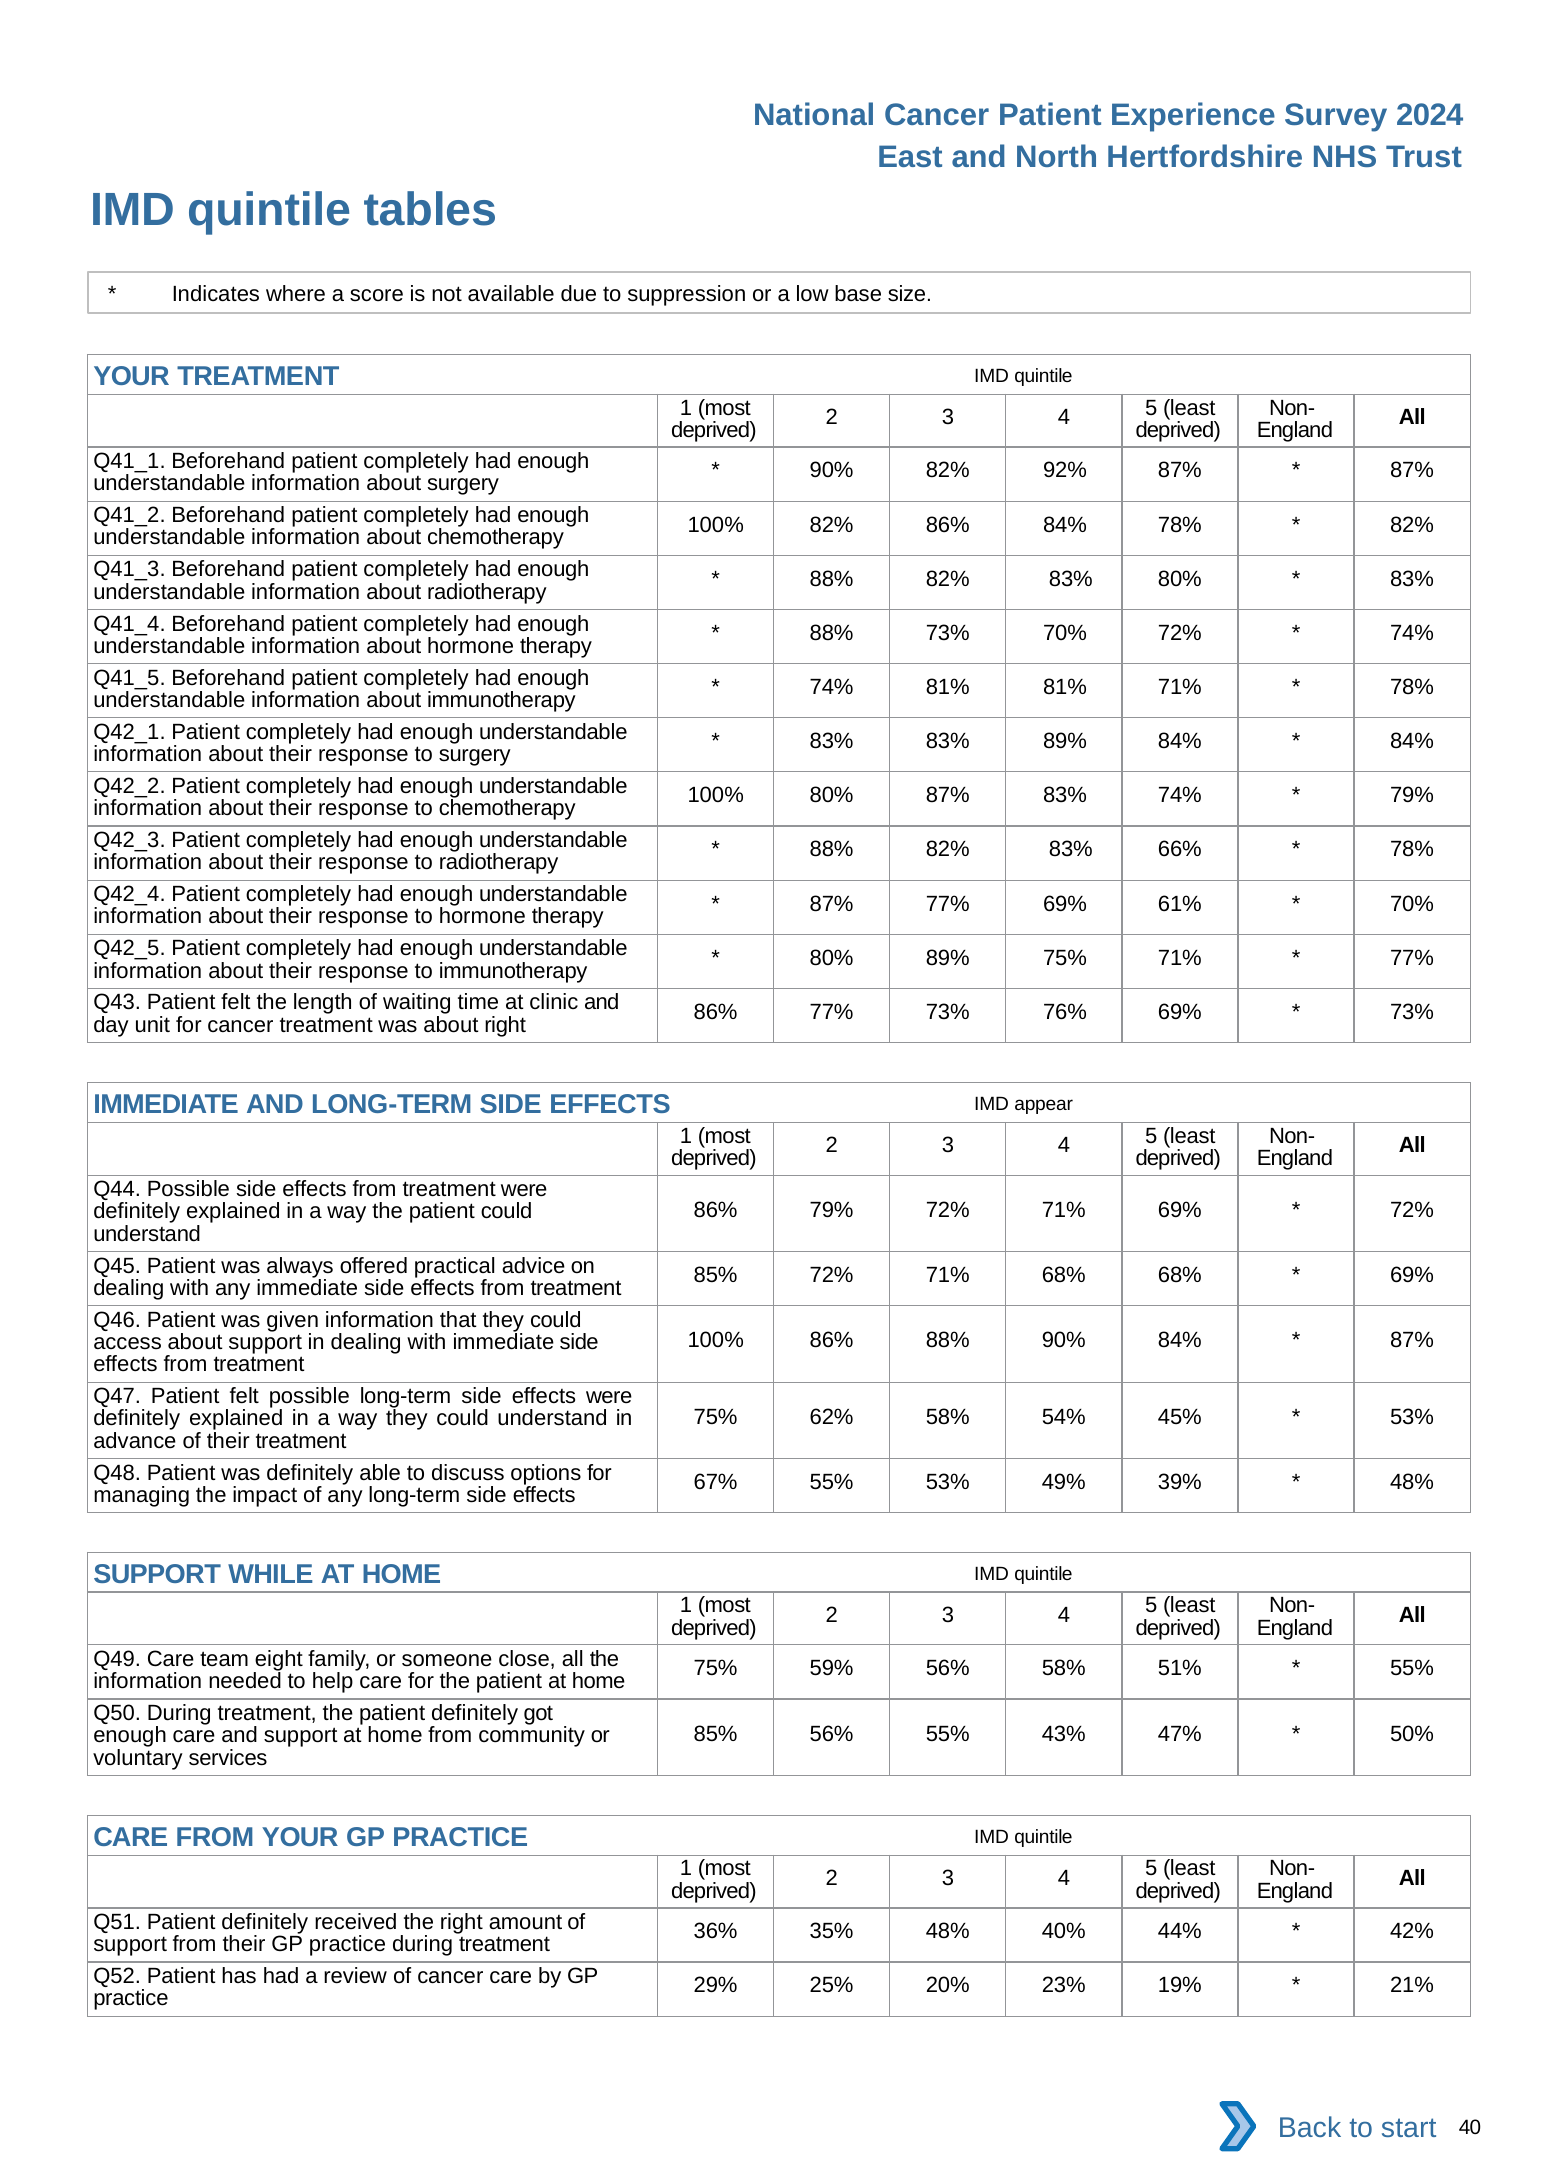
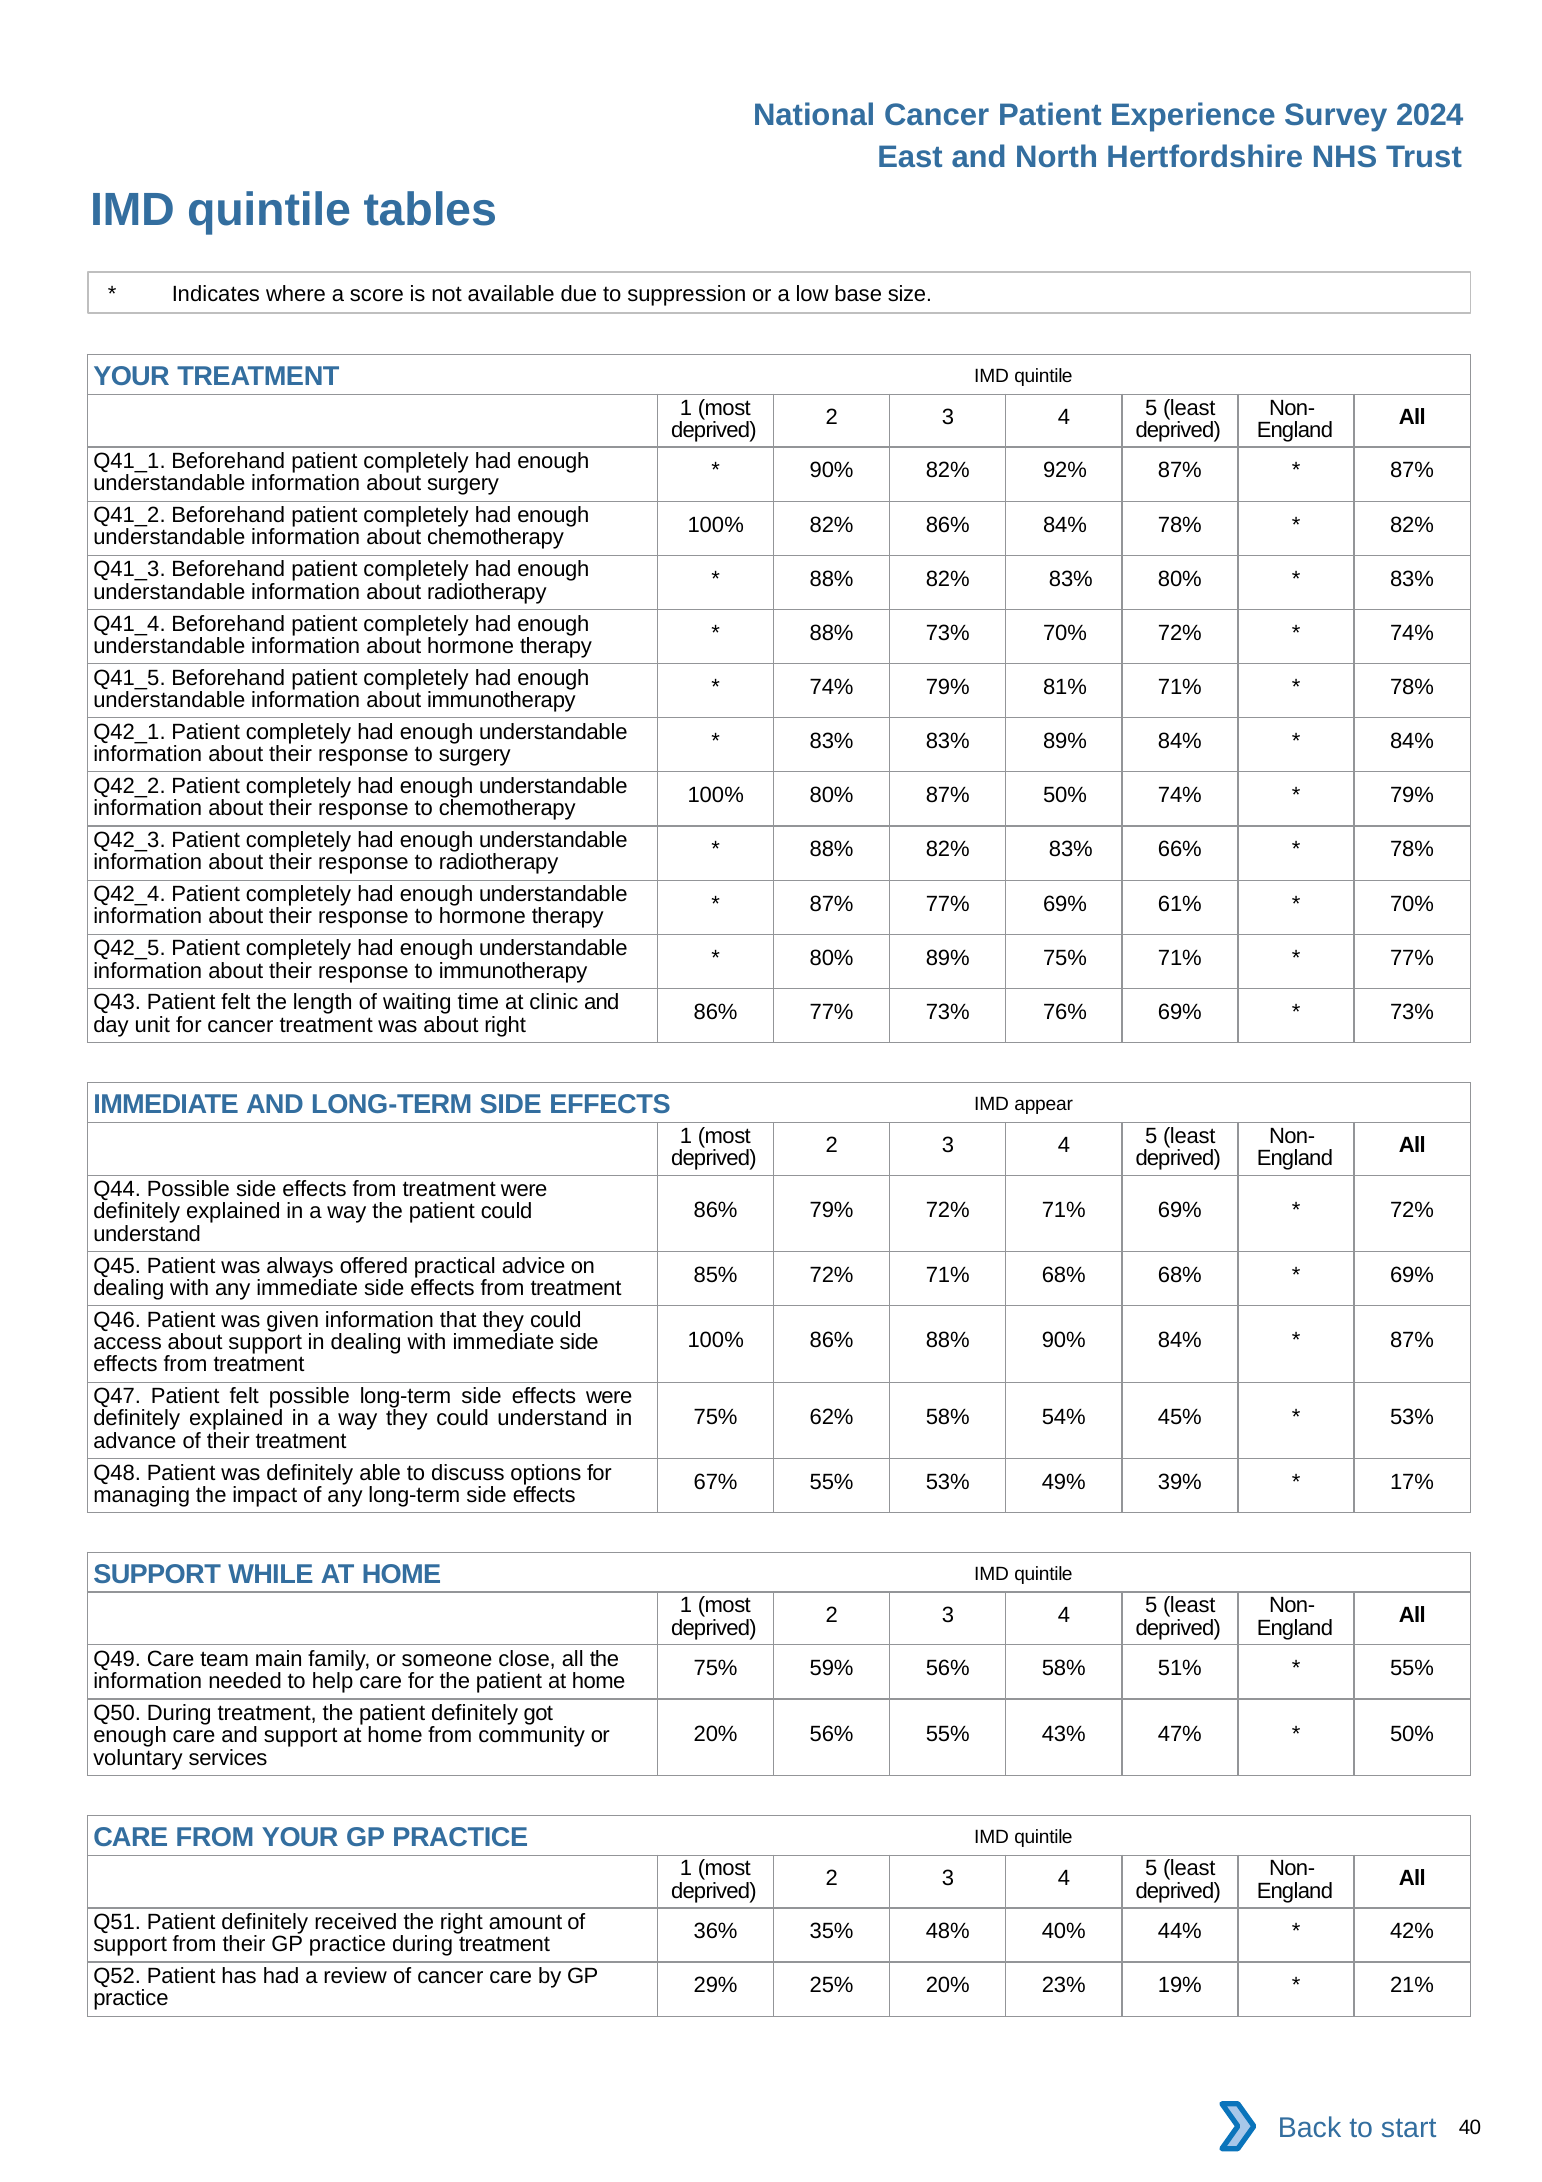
74% 81%: 81% -> 79%
87% 83%: 83% -> 50%
48% at (1412, 1482): 48% -> 17%
eight: eight -> main
85% at (716, 1734): 85% -> 20%
